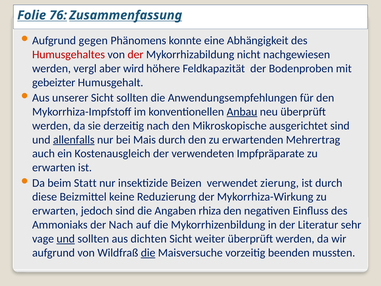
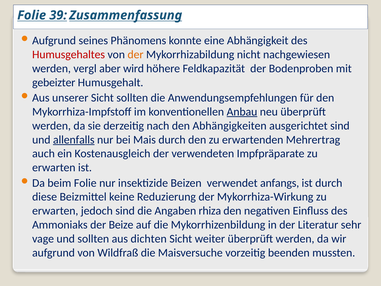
76: 76 -> 39
gegen: gegen -> seines
der at (136, 54) colour: red -> orange
Mikroskopische: Mikroskopische -> Abhängigkeiten
beim Statt: Statt -> Folie
zierung: zierung -> anfangs
der Nach: Nach -> Beize
und at (66, 239) underline: present -> none
die at (148, 253) underline: present -> none
